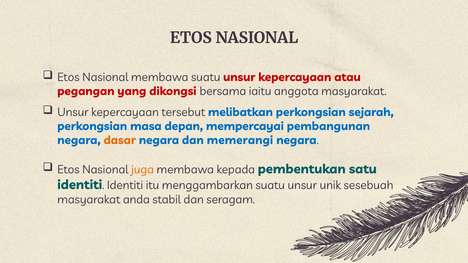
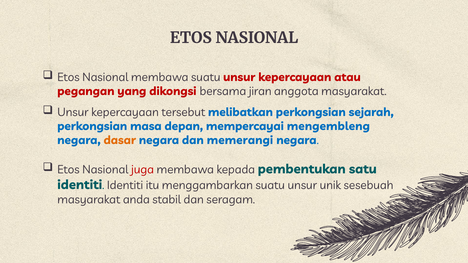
iaitu: iaitu -> jiran
pembangunan: pembangunan -> mengembleng
juga colour: orange -> red
